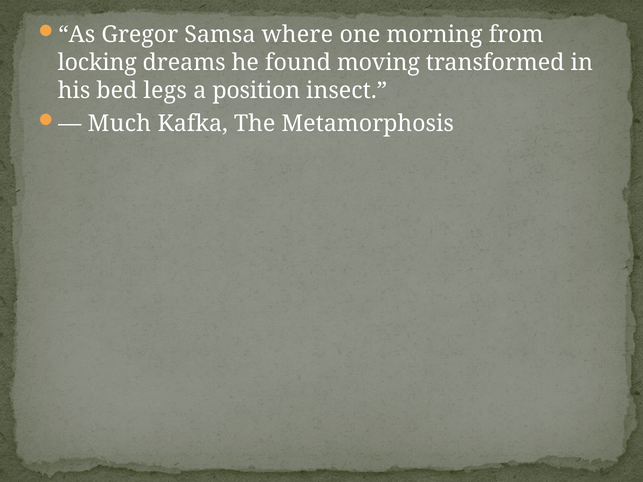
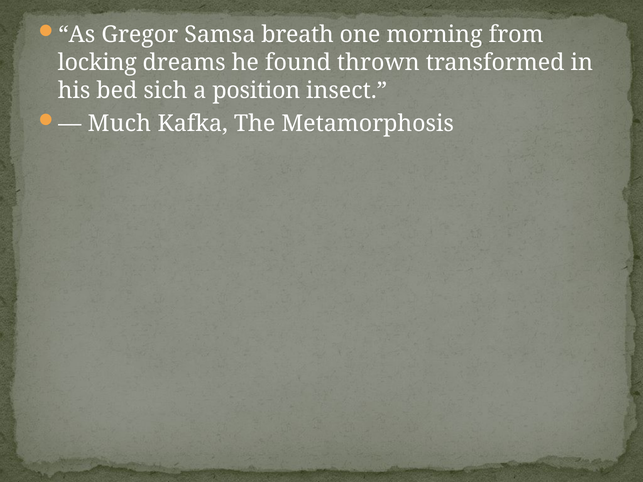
where: where -> breath
moving: moving -> thrown
legs: legs -> sich
